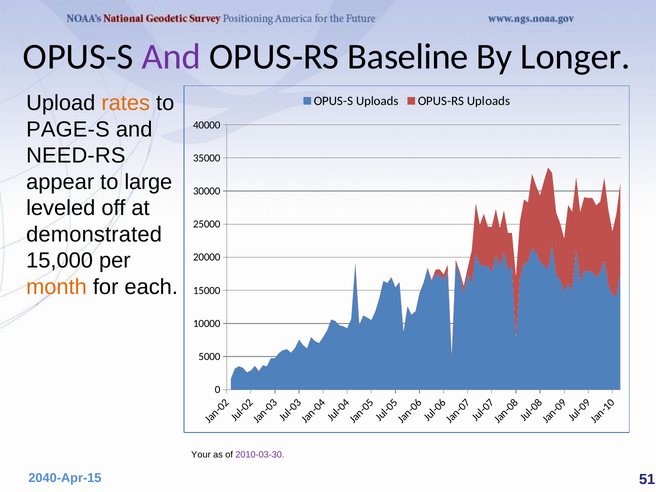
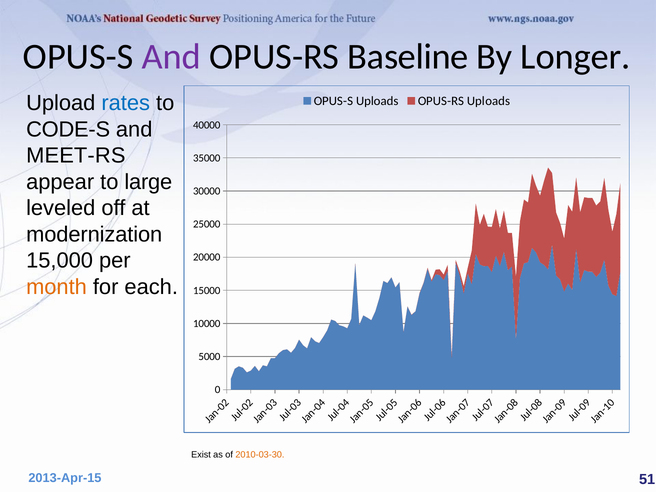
rates colour: orange -> blue
PAGE-S: PAGE-S -> CODE-S
NEED-RS: NEED-RS -> MEET-RS
demonstrated: demonstrated -> modernization
Your: Your -> Exist
2010-03-30 colour: purple -> orange
2040-Apr-15: 2040-Apr-15 -> 2013-Apr-15
